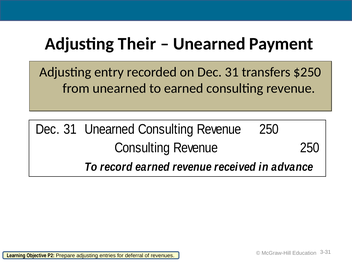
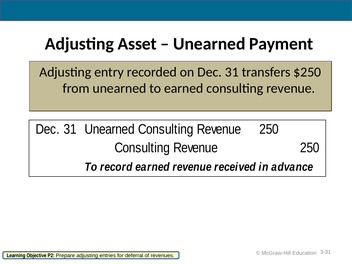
Their: Their -> Asset
